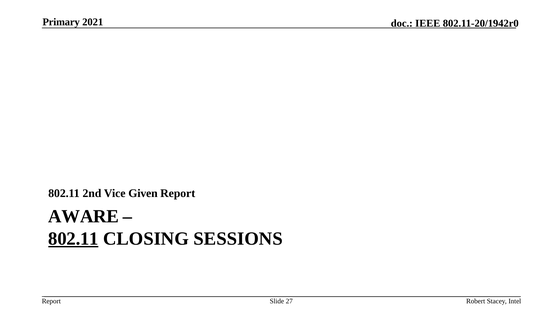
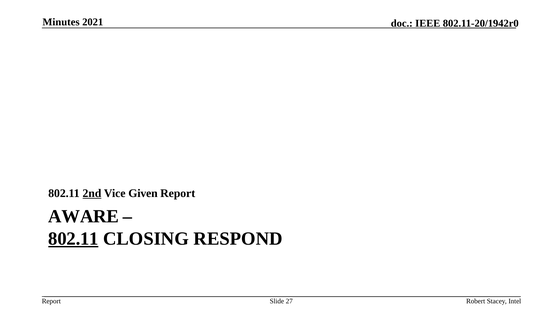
Primary: Primary -> Minutes
2nd underline: none -> present
SESSIONS: SESSIONS -> RESPOND
